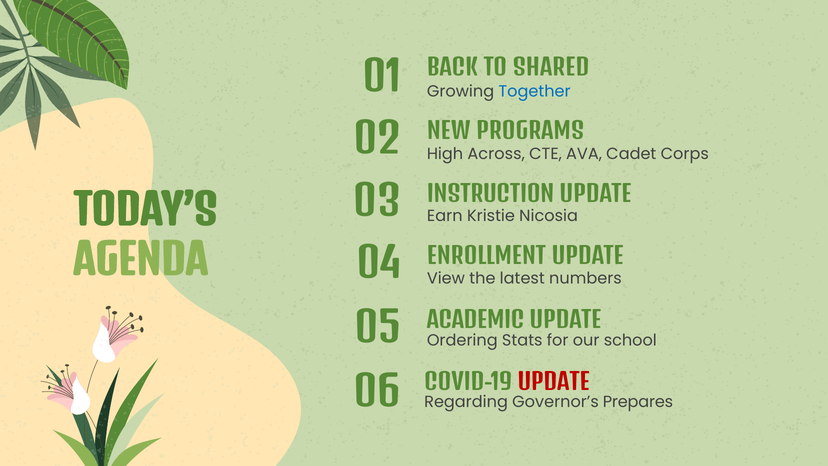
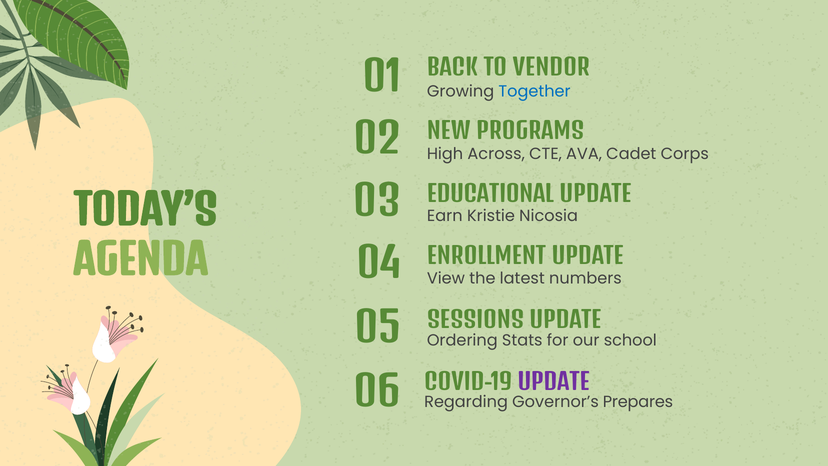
SHARED: SHARED -> VENDOR
INSTRUCTION: INSTRUCTION -> EDUCATIONAL
ACADEMIC: ACADEMIC -> SESSIONS
UPDATE at (554, 382) colour: red -> purple
